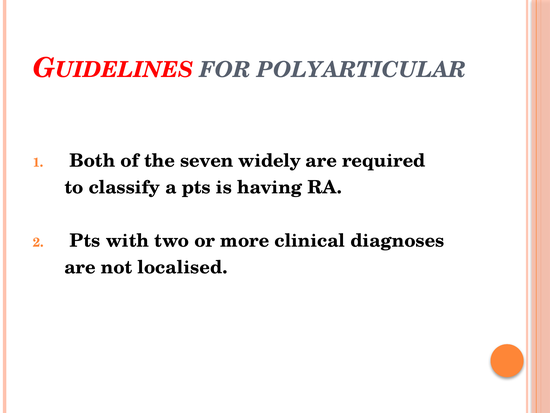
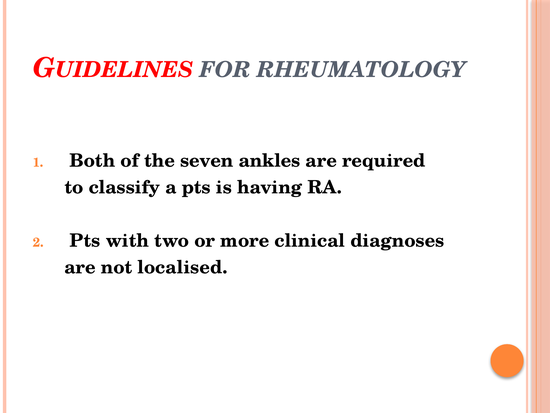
POLYARTICULAR: POLYARTICULAR -> RHEUMATOLOGY
widely: widely -> ankles
